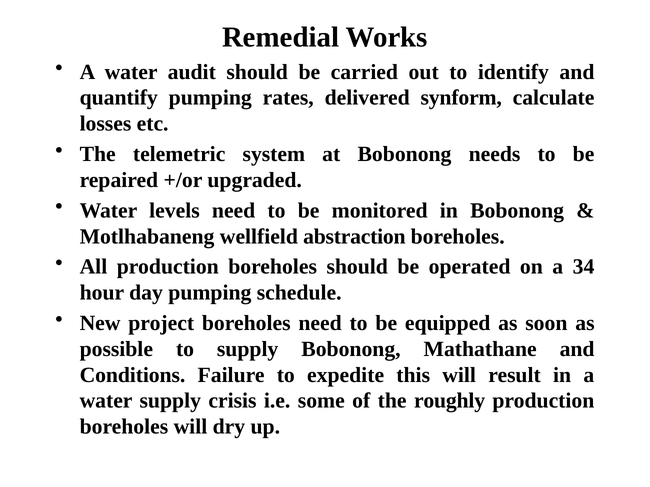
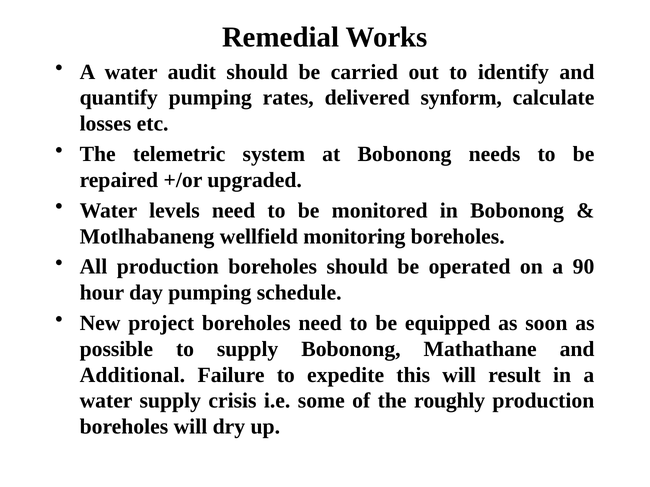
abstraction: abstraction -> monitoring
34: 34 -> 90
Conditions: Conditions -> Additional
